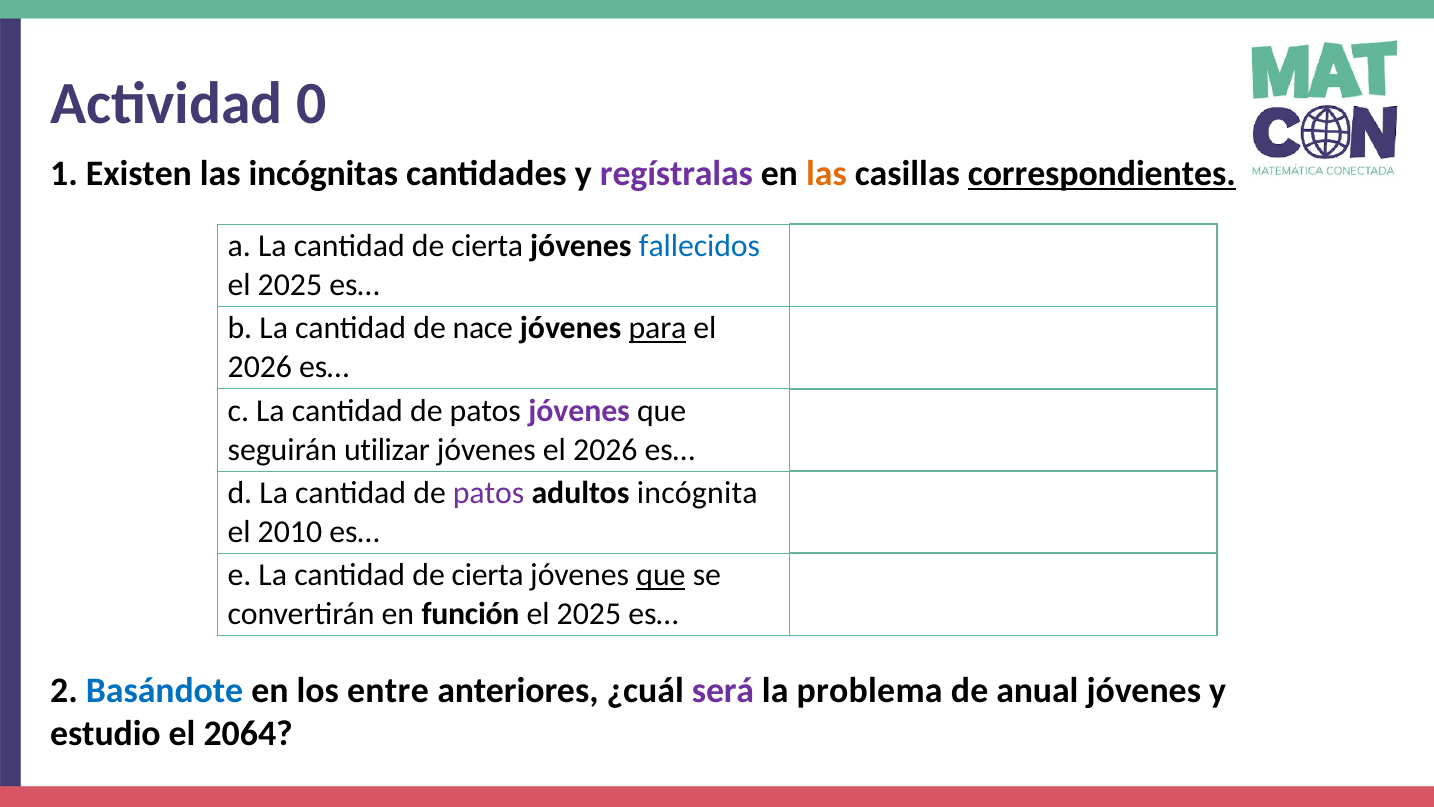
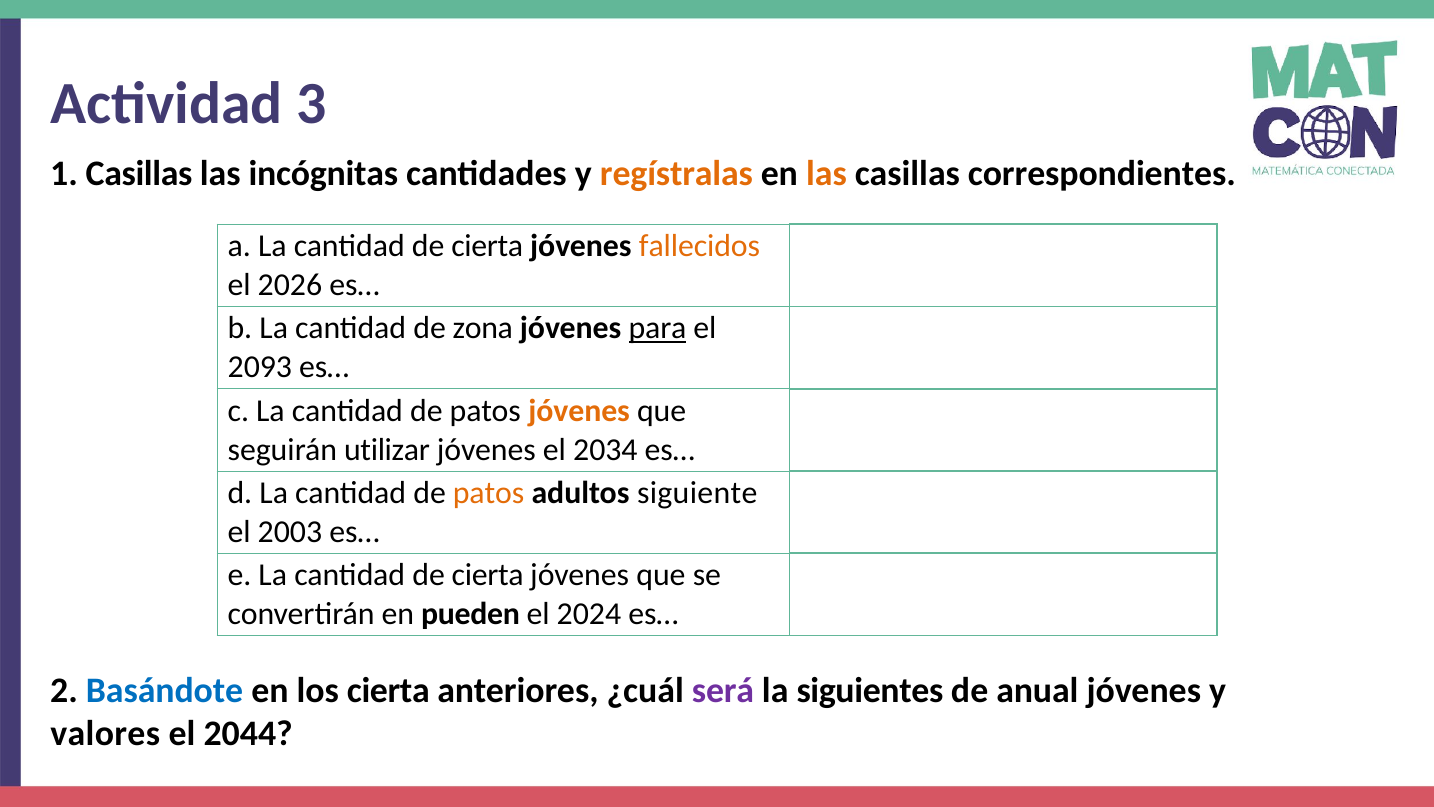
0: 0 -> 3
1 Existen: Existen -> Casillas
regístralas colour: purple -> orange
correspondientes underline: present -> none
fallecidos colour: blue -> orange
2025 at (290, 285): 2025 -> 2026
nace: nace -> zona
2026 at (260, 367): 2026 -> 2093
jóvenes at (579, 411) colour: purple -> orange
jóvenes el 2026: 2026 -> 2034
patos at (489, 493) colour: purple -> orange
incógnita: incógnita -> siguiente
2010: 2010 -> 2003
que at (661, 575) underline: present -> none
función: función -> pueden
2025 at (589, 614): 2025 -> 2024
los entre: entre -> cierta
problema: problema -> siguientes
estudio: estudio -> valores
2064: 2064 -> 2044
